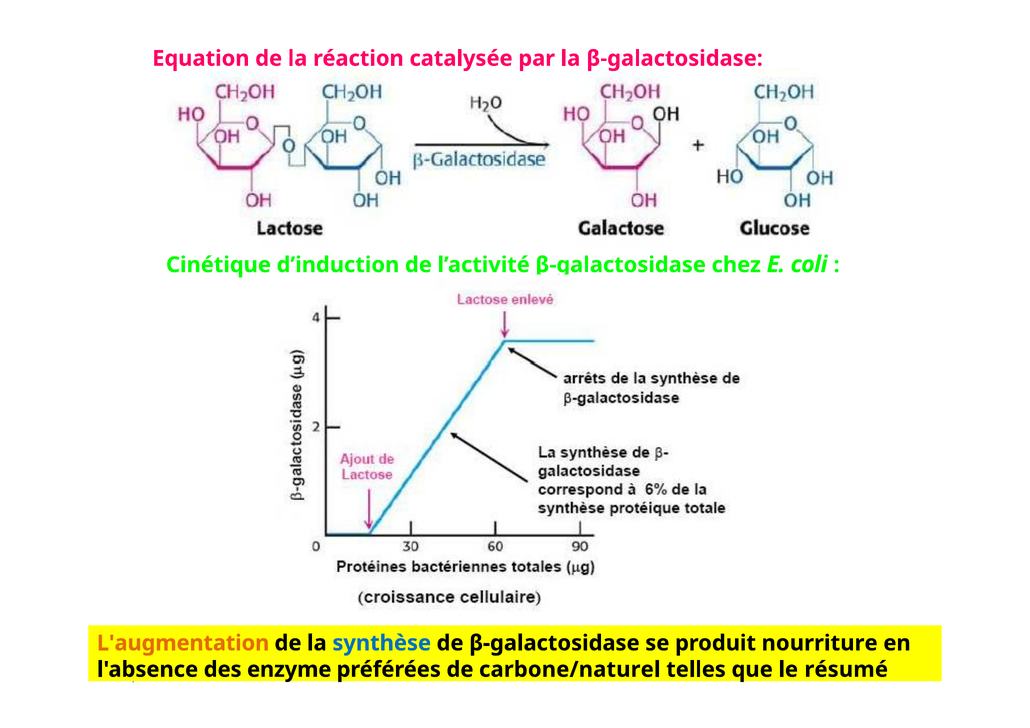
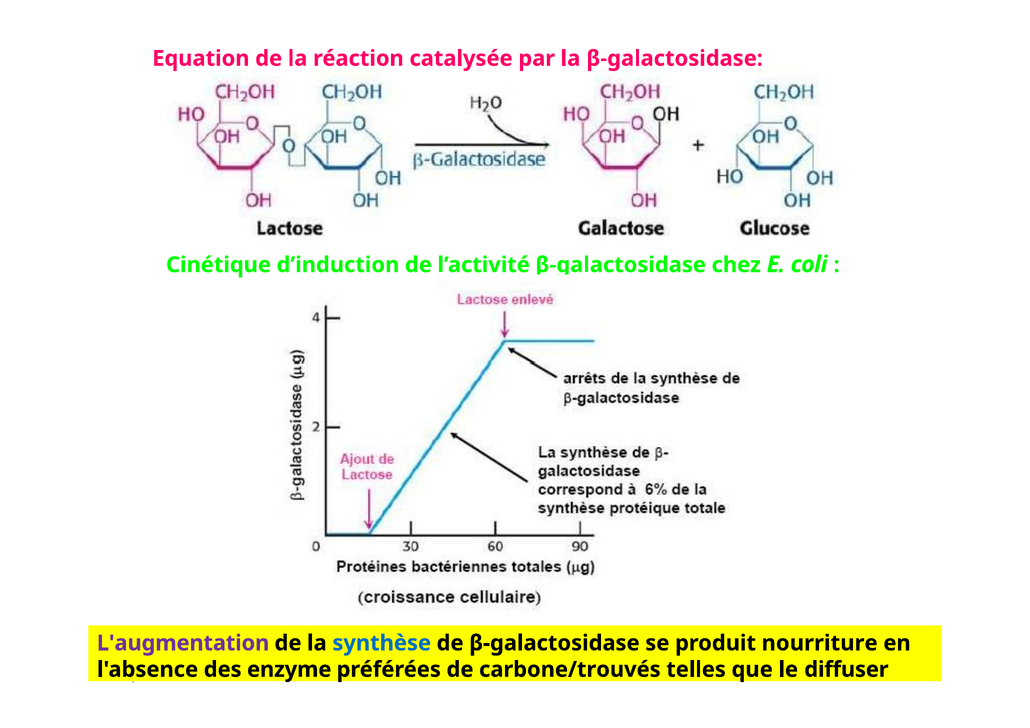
L'augmentation colour: orange -> purple
carbone/naturel: carbone/naturel -> carbone/trouvés
résumé: résumé -> diffuser
